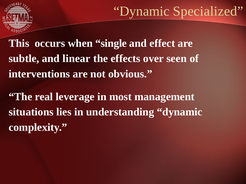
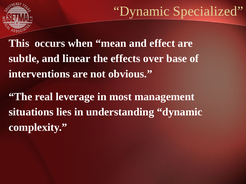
single: single -> mean
seen: seen -> base
